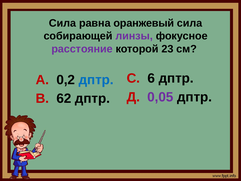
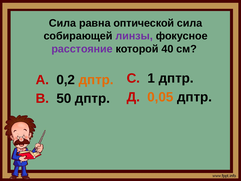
оранжевый: оранжевый -> оптической
23: 23 -> 40
6: 6 -> 1
дптр at (96, 80) colour: blue -> orange
0,05 colour: purple -> orange
62: 62 -> 50
